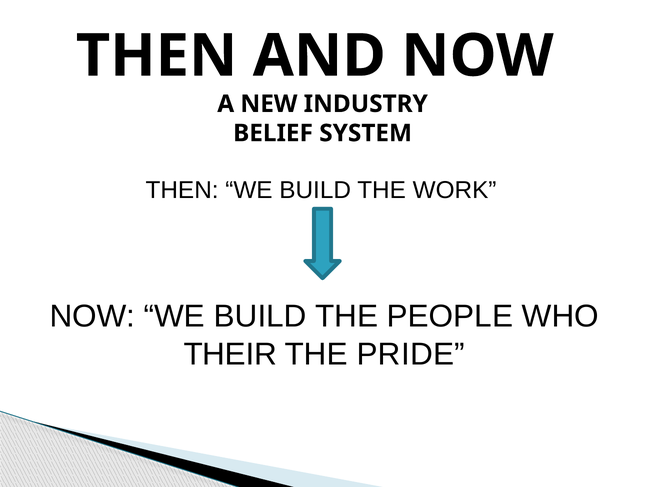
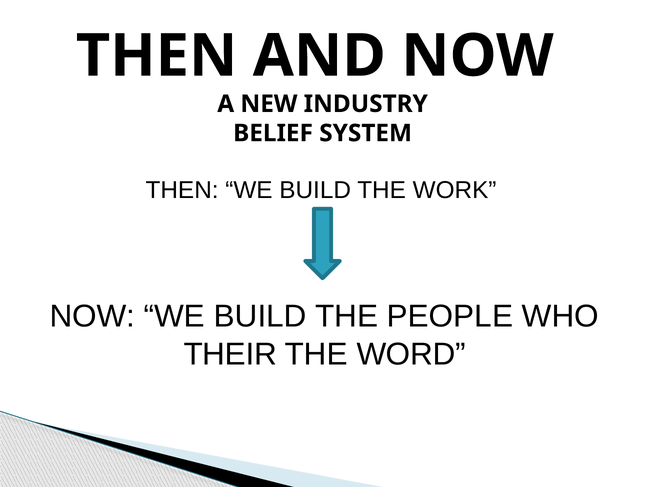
PRIDE: PRIDE -> WORD
